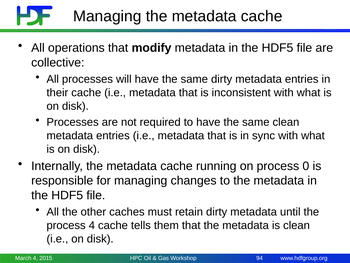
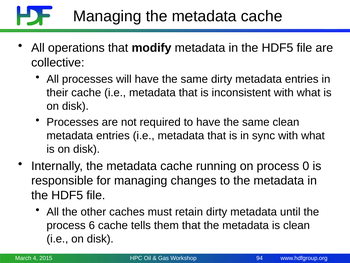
process 4: 4 -> 6
